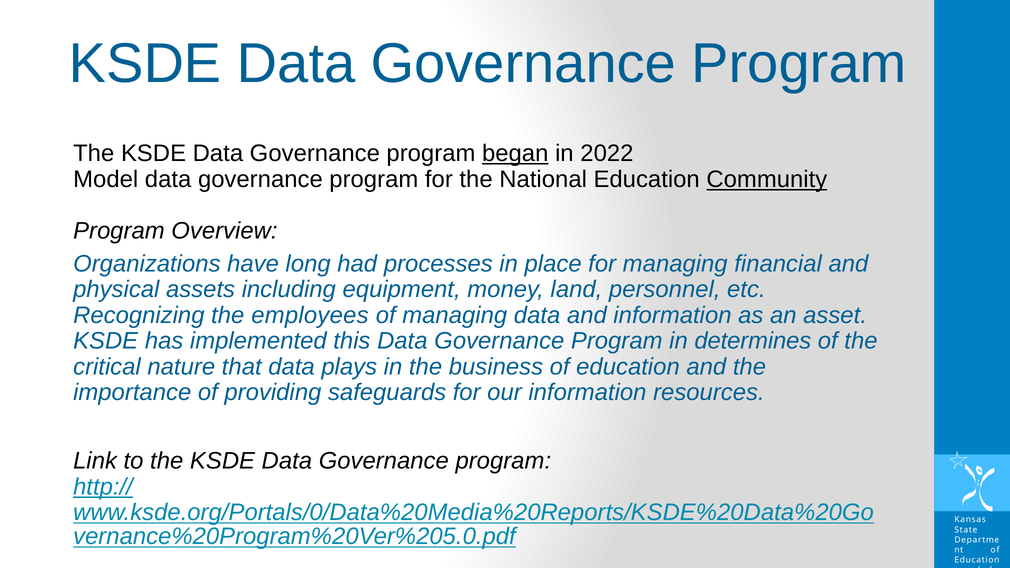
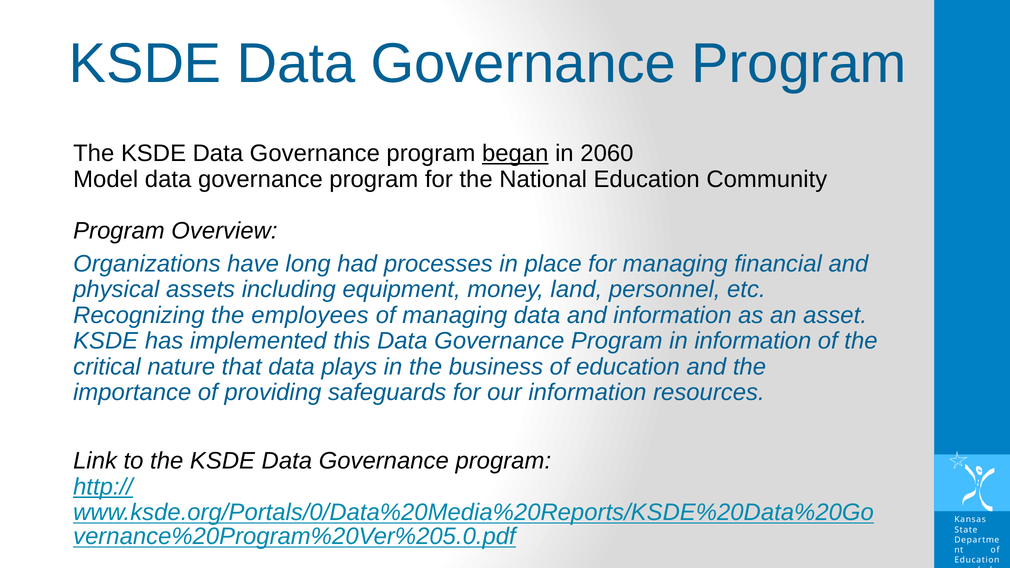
2022: 2022 -> 2060
Community underline: present -> none
in determines: determines -> information
